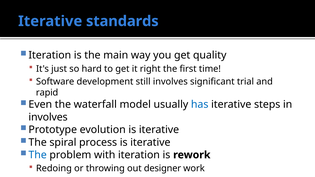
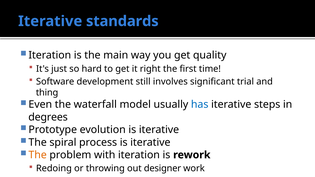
rapid: rapid -> thing
involves at (48, 117): involves -> degrees
The at (38, 155) colour: blue -> orange
